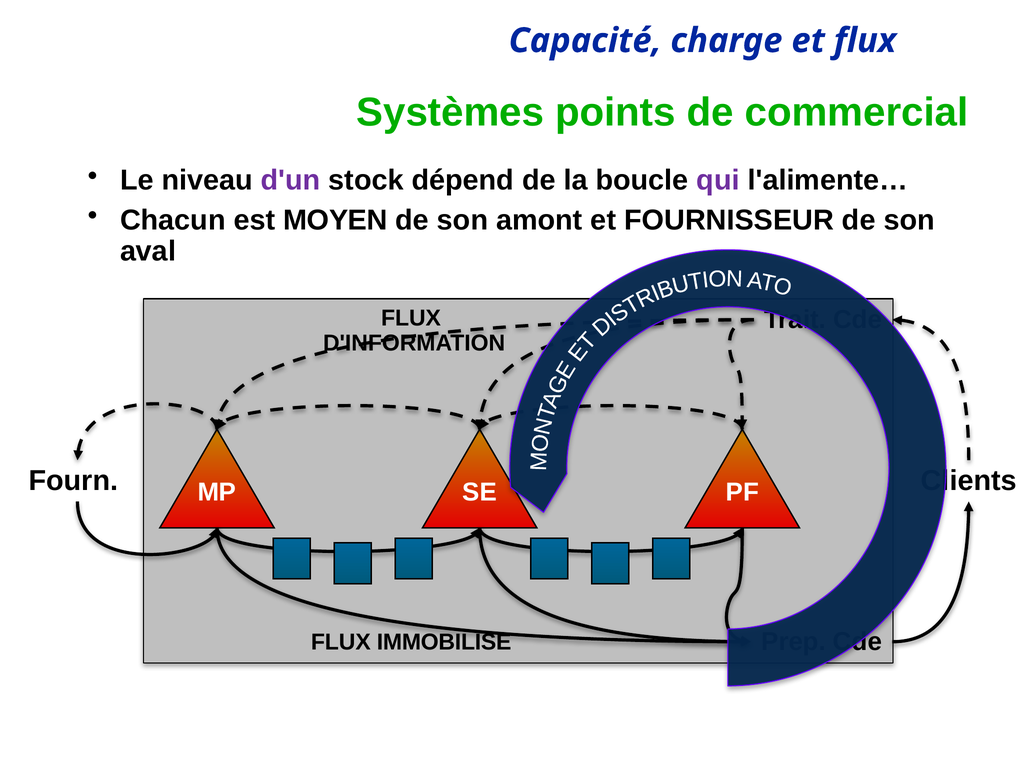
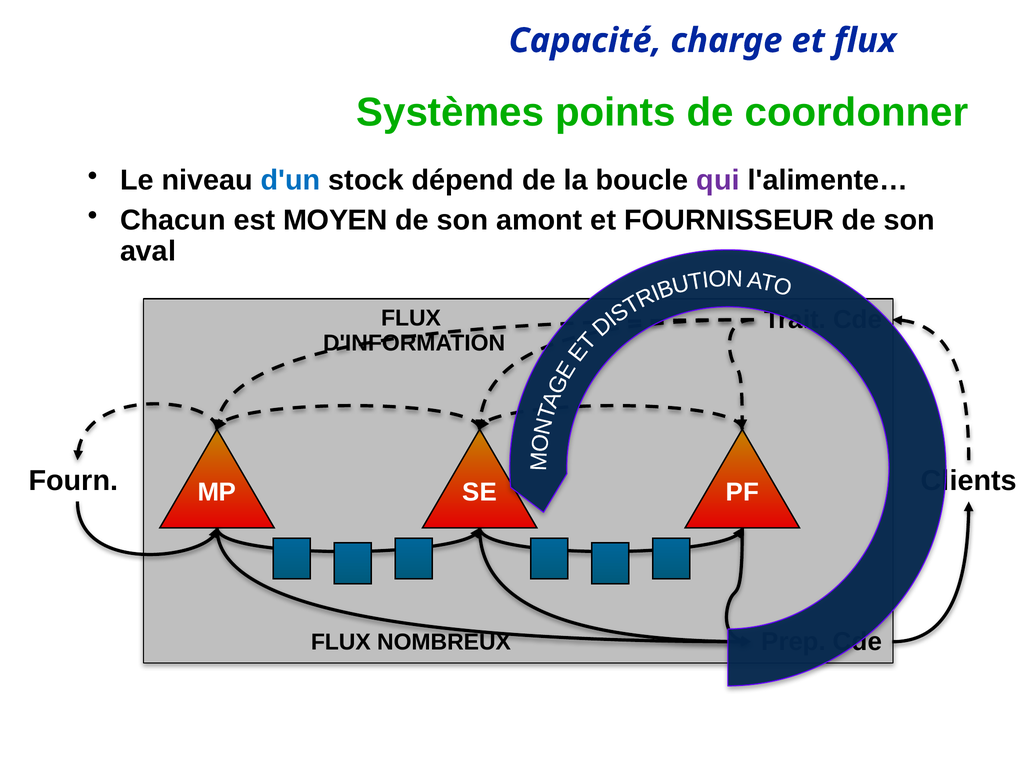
commercial: commercial -> coordonner
d'un colour: purple -> blue
IMMOBILISE: IMMOBILISE -> NOMBREUX
